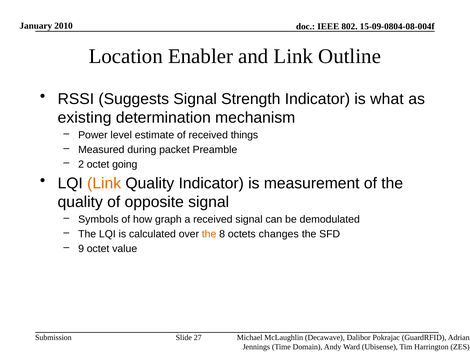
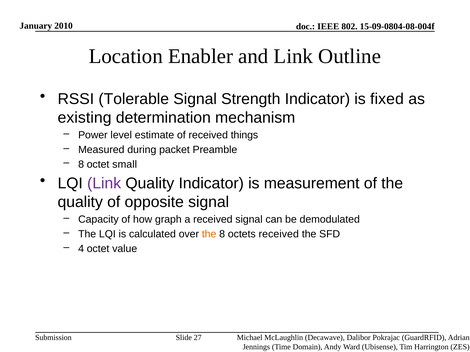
Suggests: Suggests -> Tolerable
what: what -> fixed
2 at (81, 164): 2 -> 8
going: going -> small
Link at (104, 184) colour: orange -> purple
Symbols: Symbols -> Capacity
octets changes: changes -> received
9: 9 -> 4
